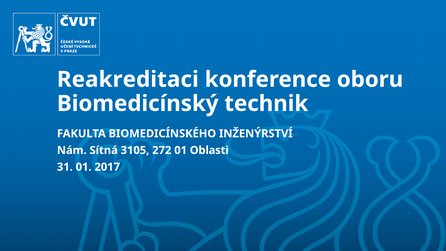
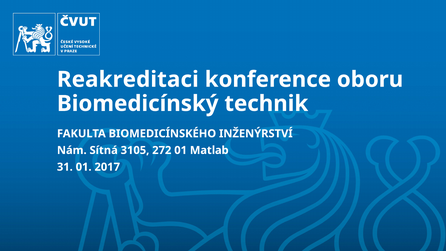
Oblasti: Oblasti -> Matlab
